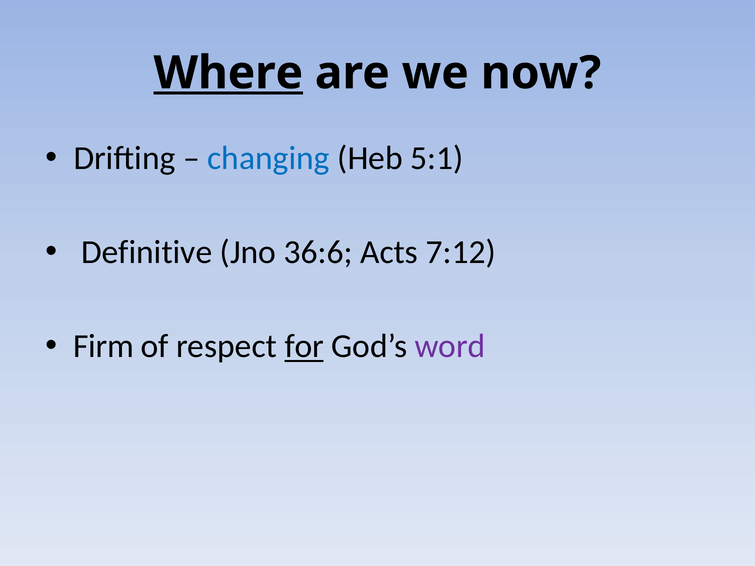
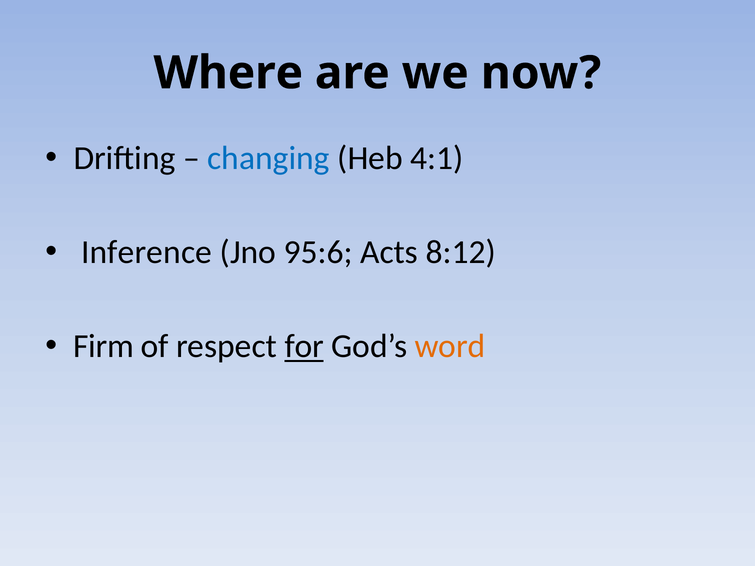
Where underline: present -> none
5:1: 5:1 -> 4:1
Definitive: Definitive -> Inference
36:6: 36:6 -> 95:6
7:12: 7:12 -> 8:12
word colour: purple -> orange
